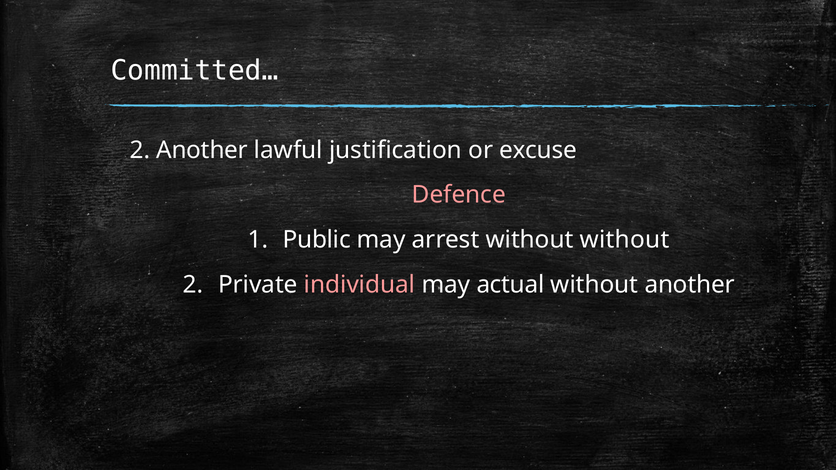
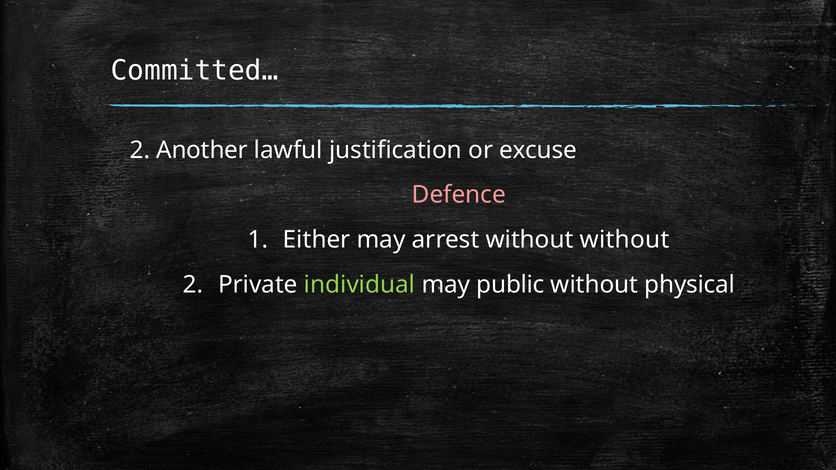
Public: Public -> Either
individual colour: pink -> light green
actual: actual -> public
without another: another -> physical
